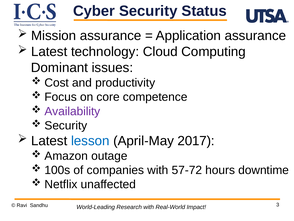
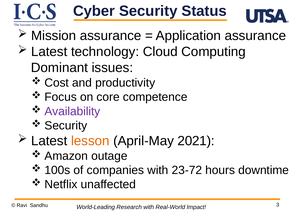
lesson colour: blue -> orange
2017: 2017 -> 2021
57-72: 57-72 -> 23-72
